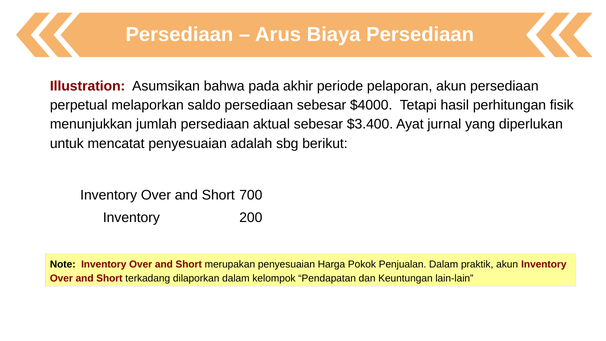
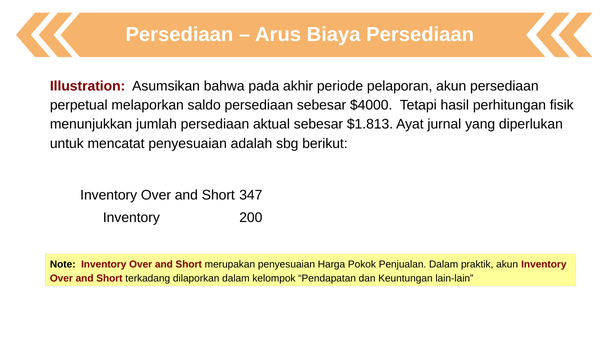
$3.400: $3.400 -> $1.813
700: 700 -> 347
